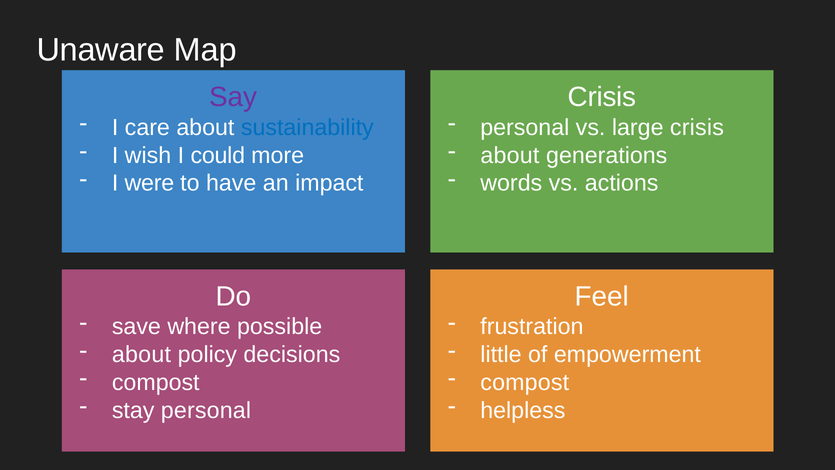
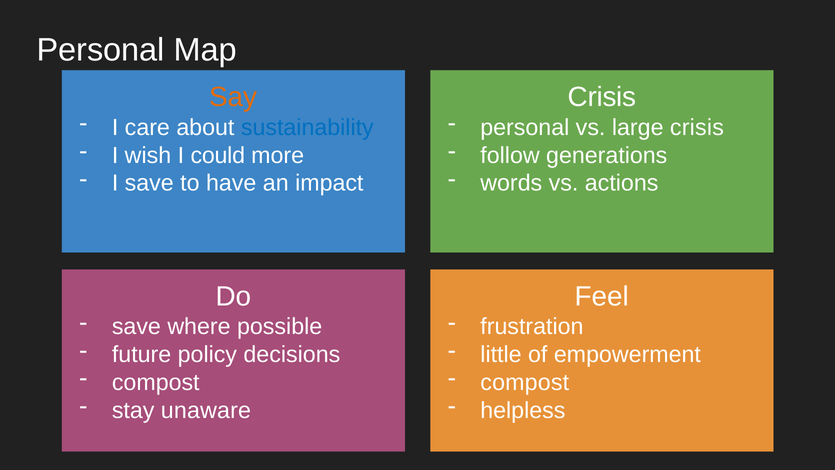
Unaware at (101, 50): Unaware -> Personal
Say colour: purple -> orange
about at (510, 155): about -> follow
I were: were -> save
about at (141, 354): about -> future
stay personal: personal -> unaware
